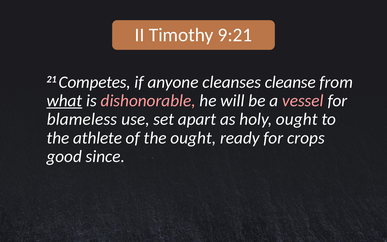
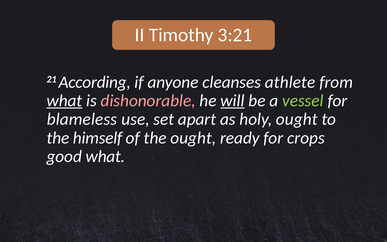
9:21: 9:21 -> 3:21
Competes: Competes -> According
cleanse: cleanse -> athlete
will underline: none -> present
vessel colour: pink -> light green
athlete: athlete -> himself
good since: since -> what
